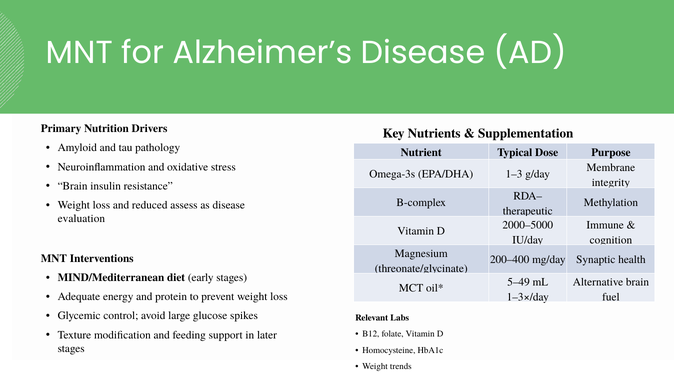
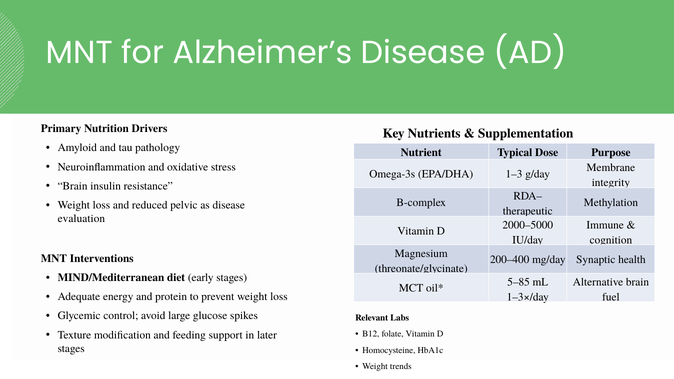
assess: assess -> pelvic
5–49: 5–49 -> 5–85
